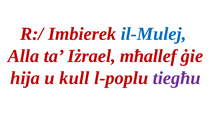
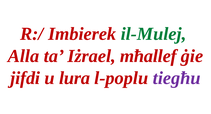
il-Mulej colour: blue -> green
hija: hija -> jifdi
kull: kull -> lura
